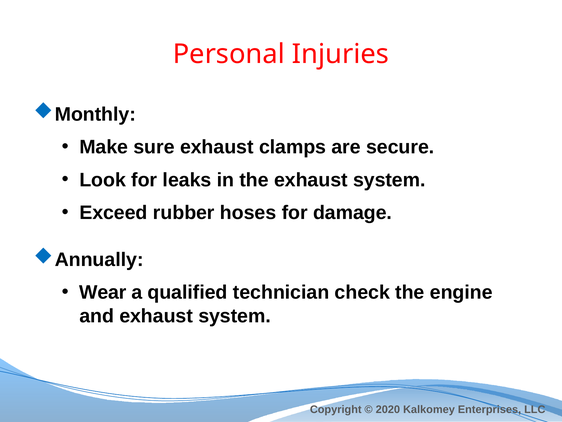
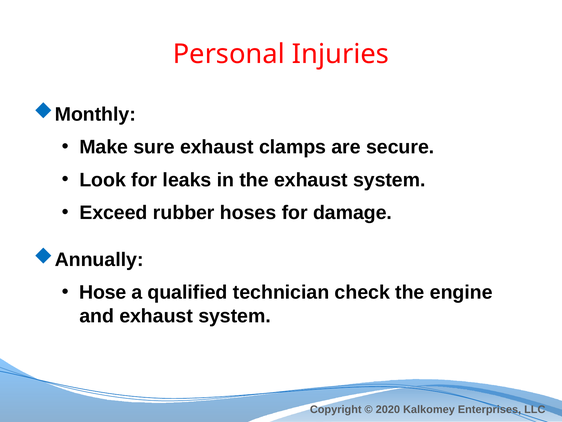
Wear: Wear -> Hose
